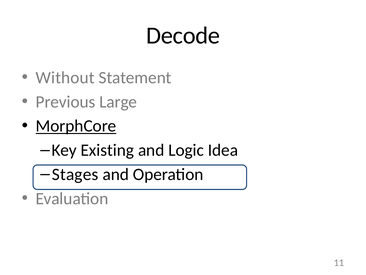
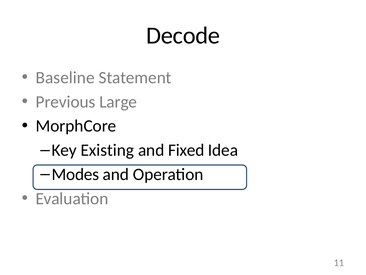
Without: Without -> Baseline
MorphCore underline: present -> none
Logic: Logic -> Fixed
Stages: Stages -> Modes
